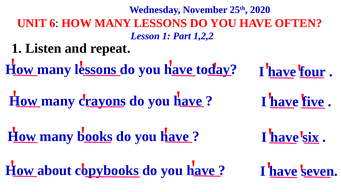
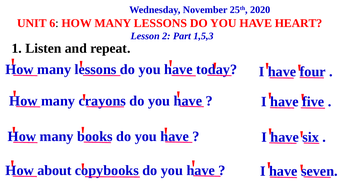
OFTEN: OFTEN -> HEART
Lesson 1: 1 -> 2
1,2,2: 1,2,2 -> 1,5,3
